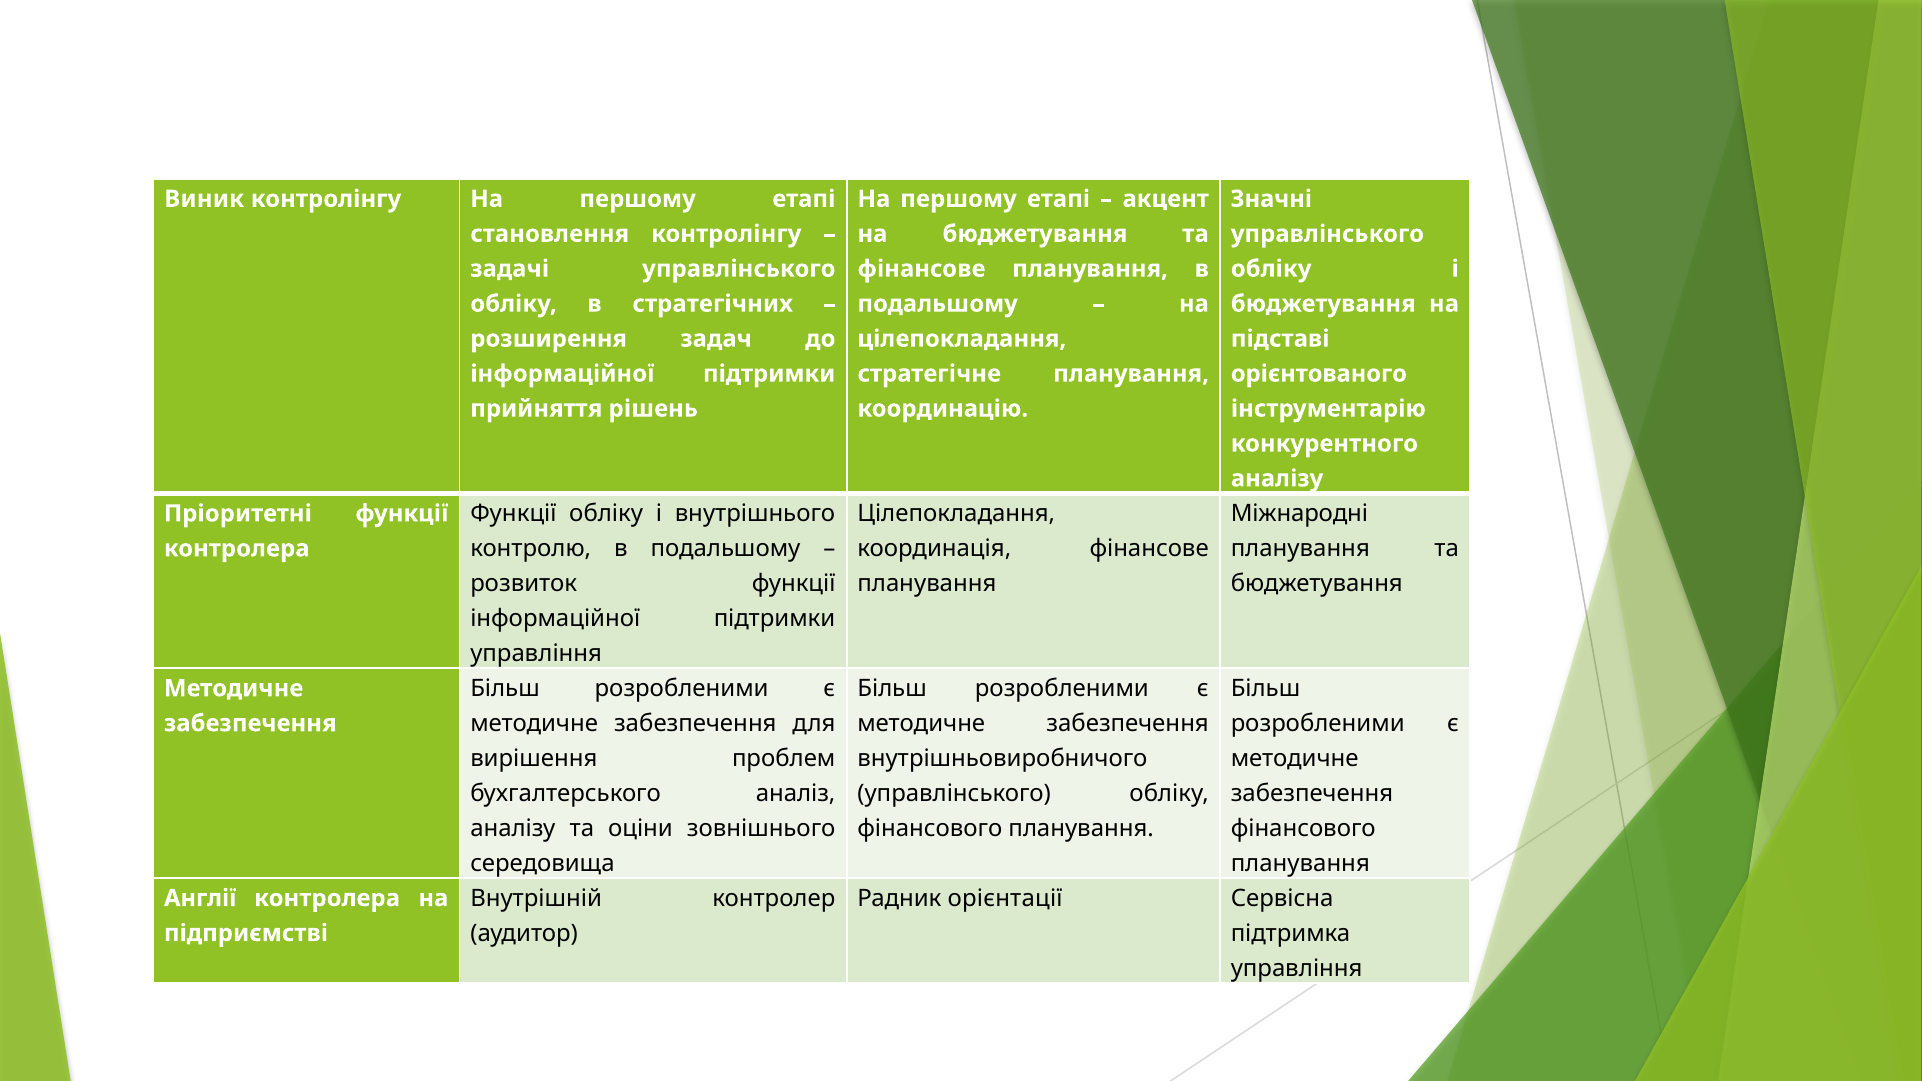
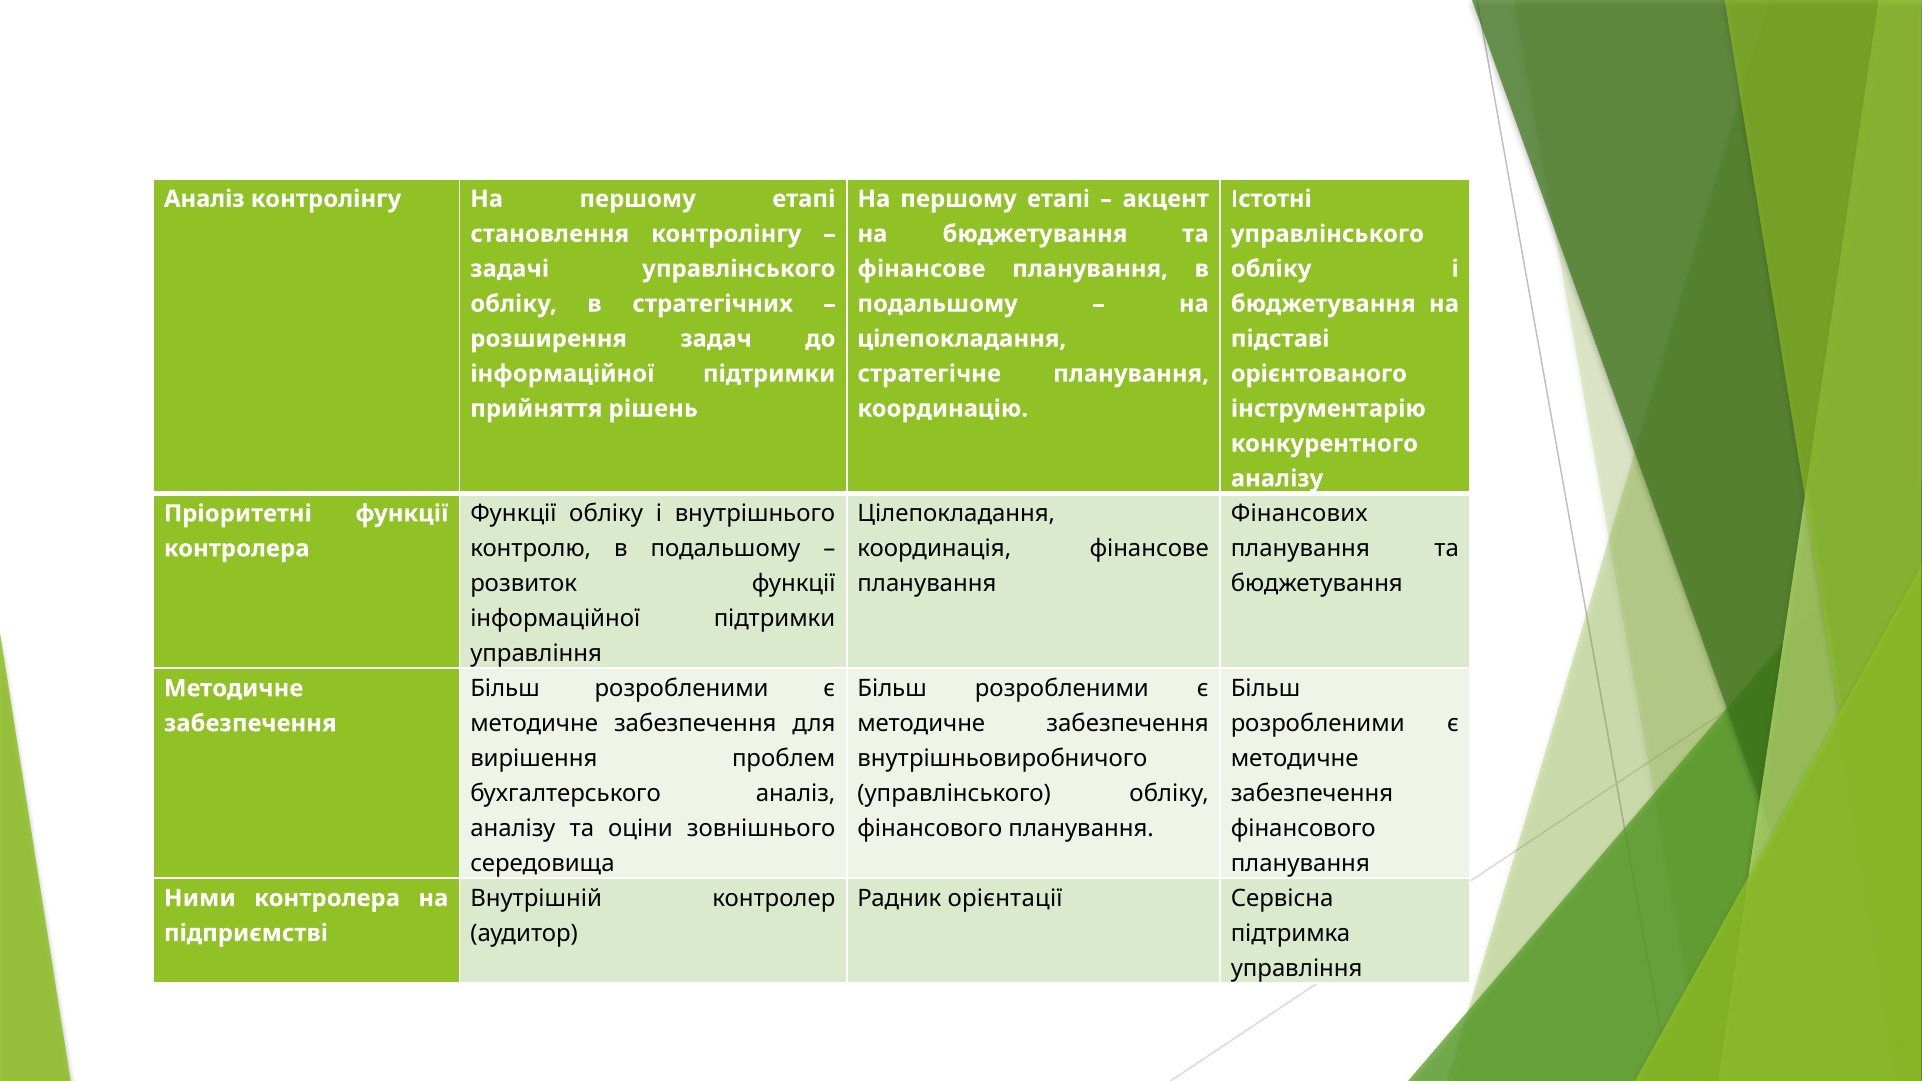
Виник at (204, 199): Виник -> Аналіз
Значні: Значні -> Істотні
Міжнародні: Міжнародні -> Фінансових
Англії: Англії -> Ними
